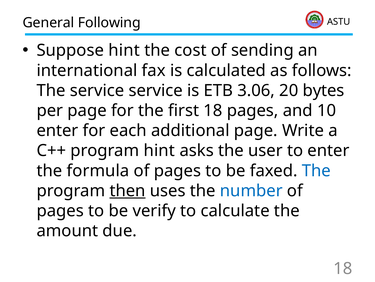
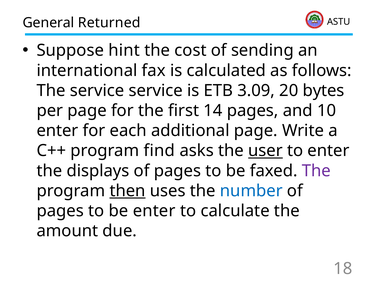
Following: Following -> Returned
3.06: 3.06 -> 3.09
first 18: 18 -> 14
program hint: hint -> find
user underline: none -> present
formula: formula -> displays
The at (316, 170) colour: blue -> purple
be verify: verify -> enter
